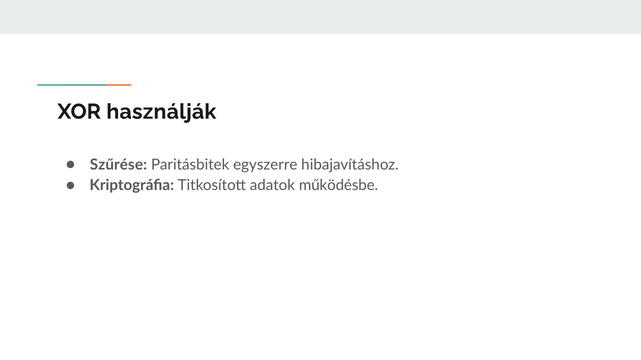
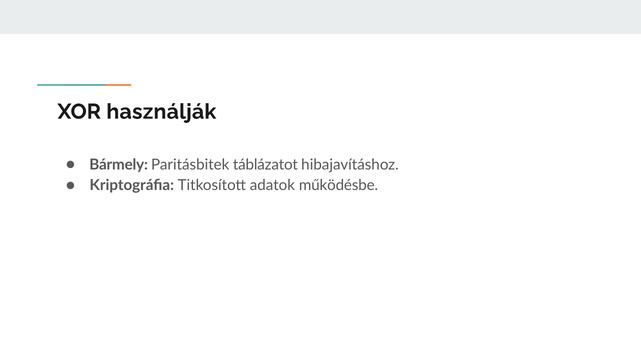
Szűrése: Szűrése -> Bármely
egyszerre: egyszerre -> táblázatot
